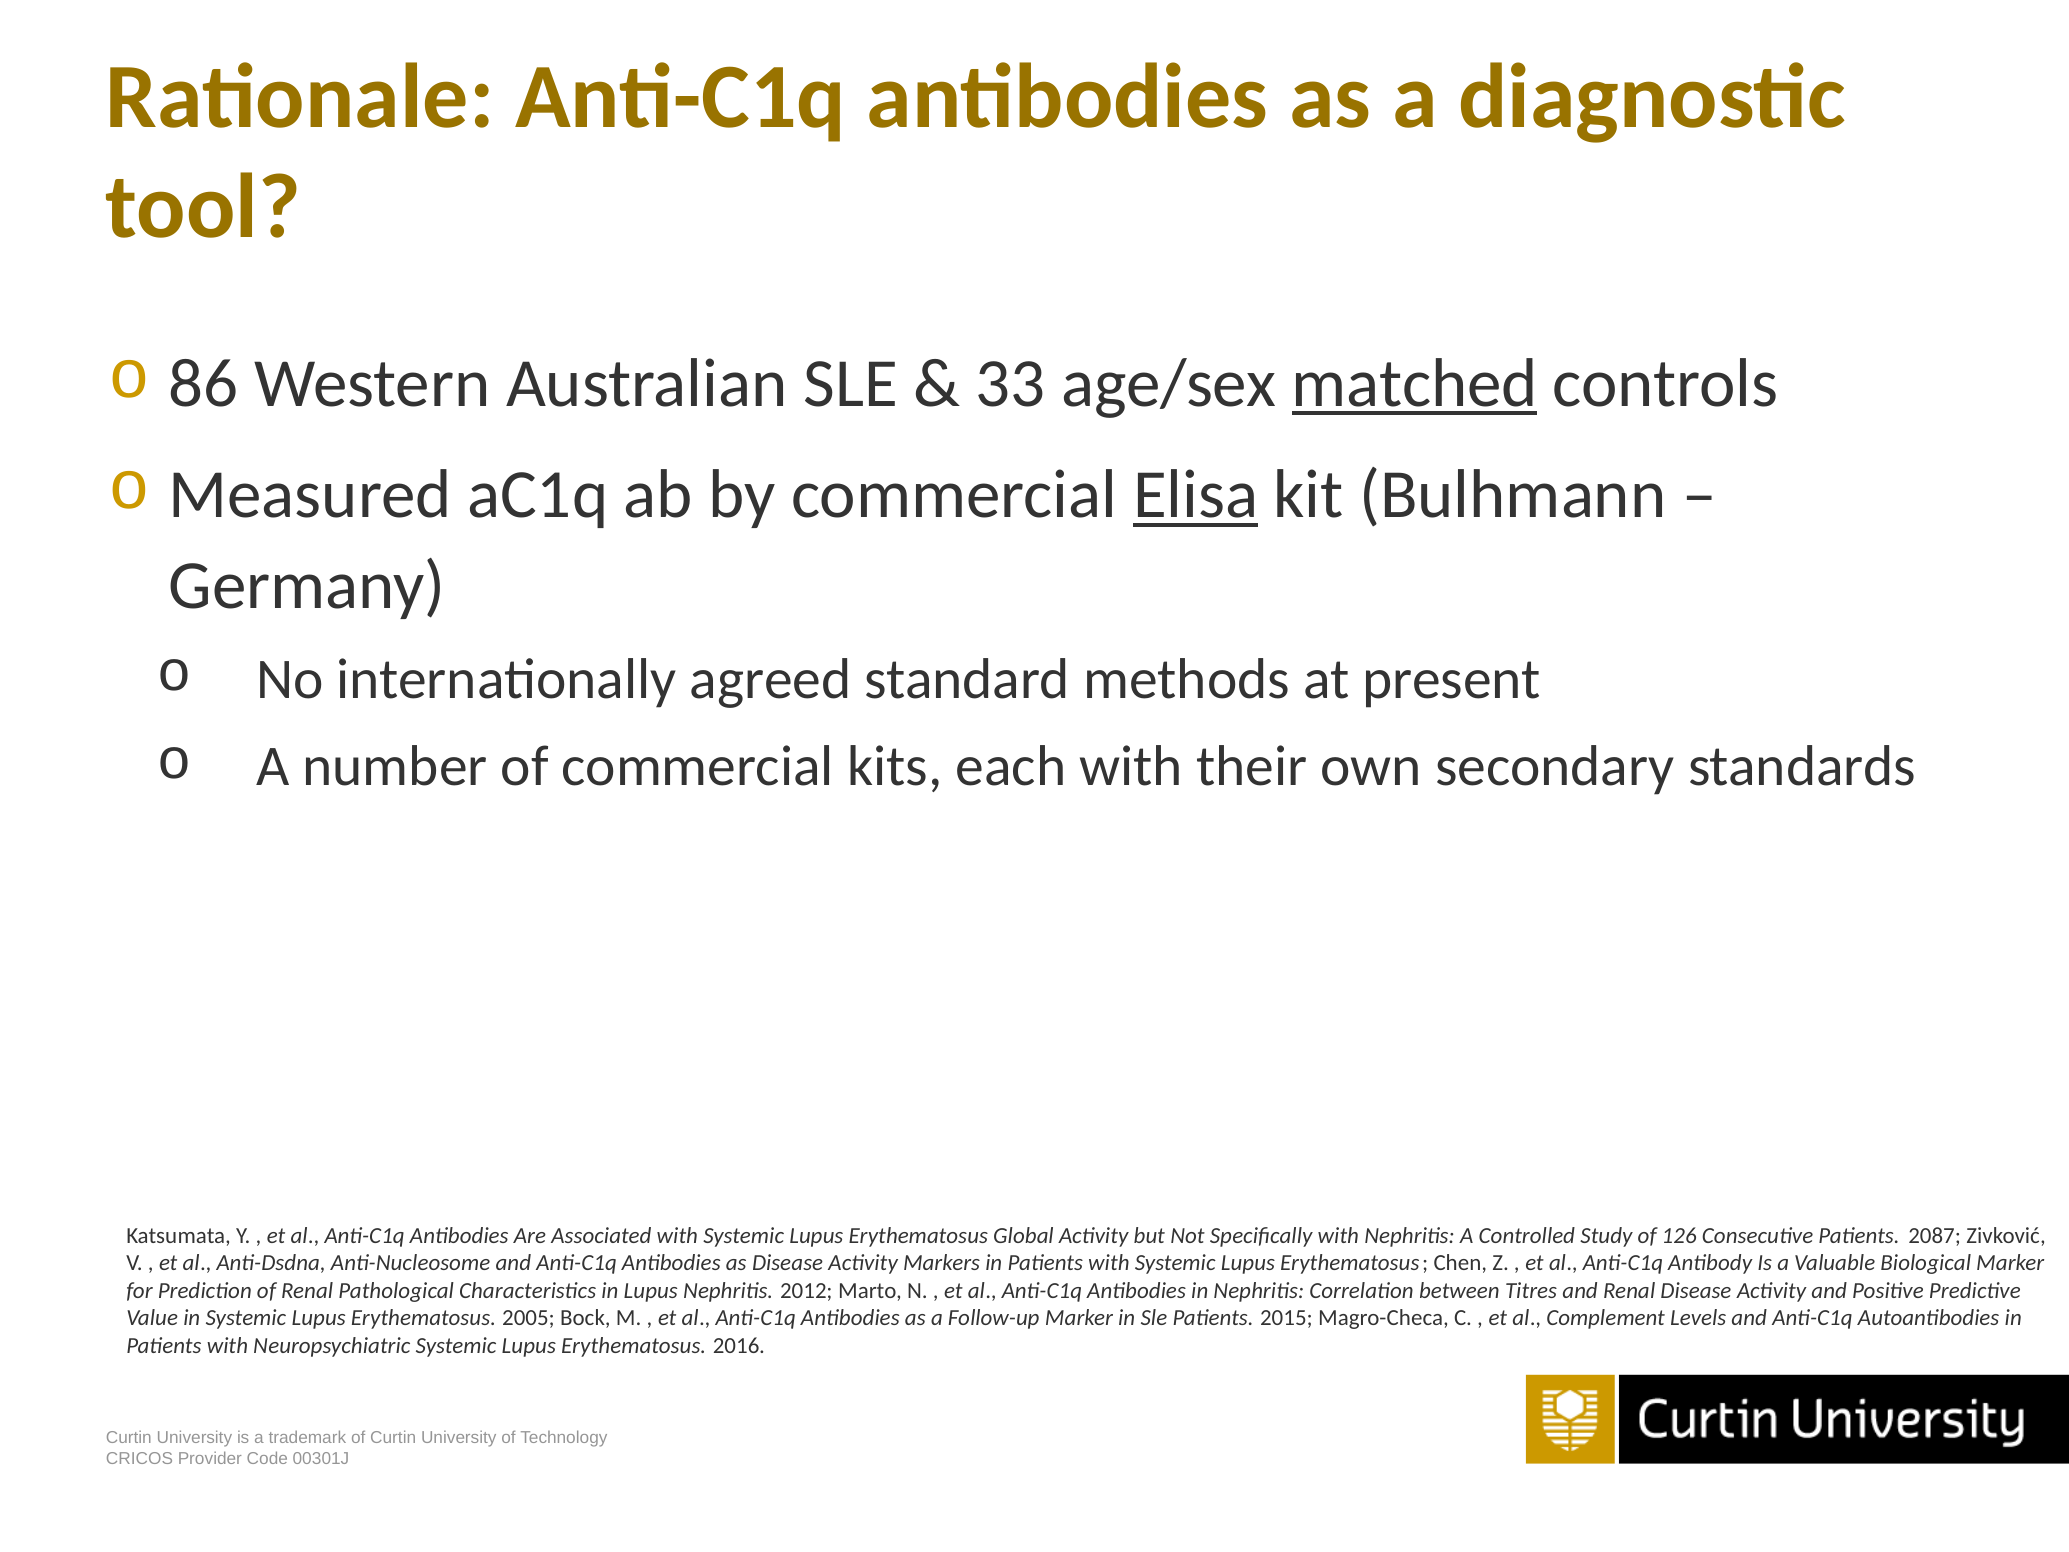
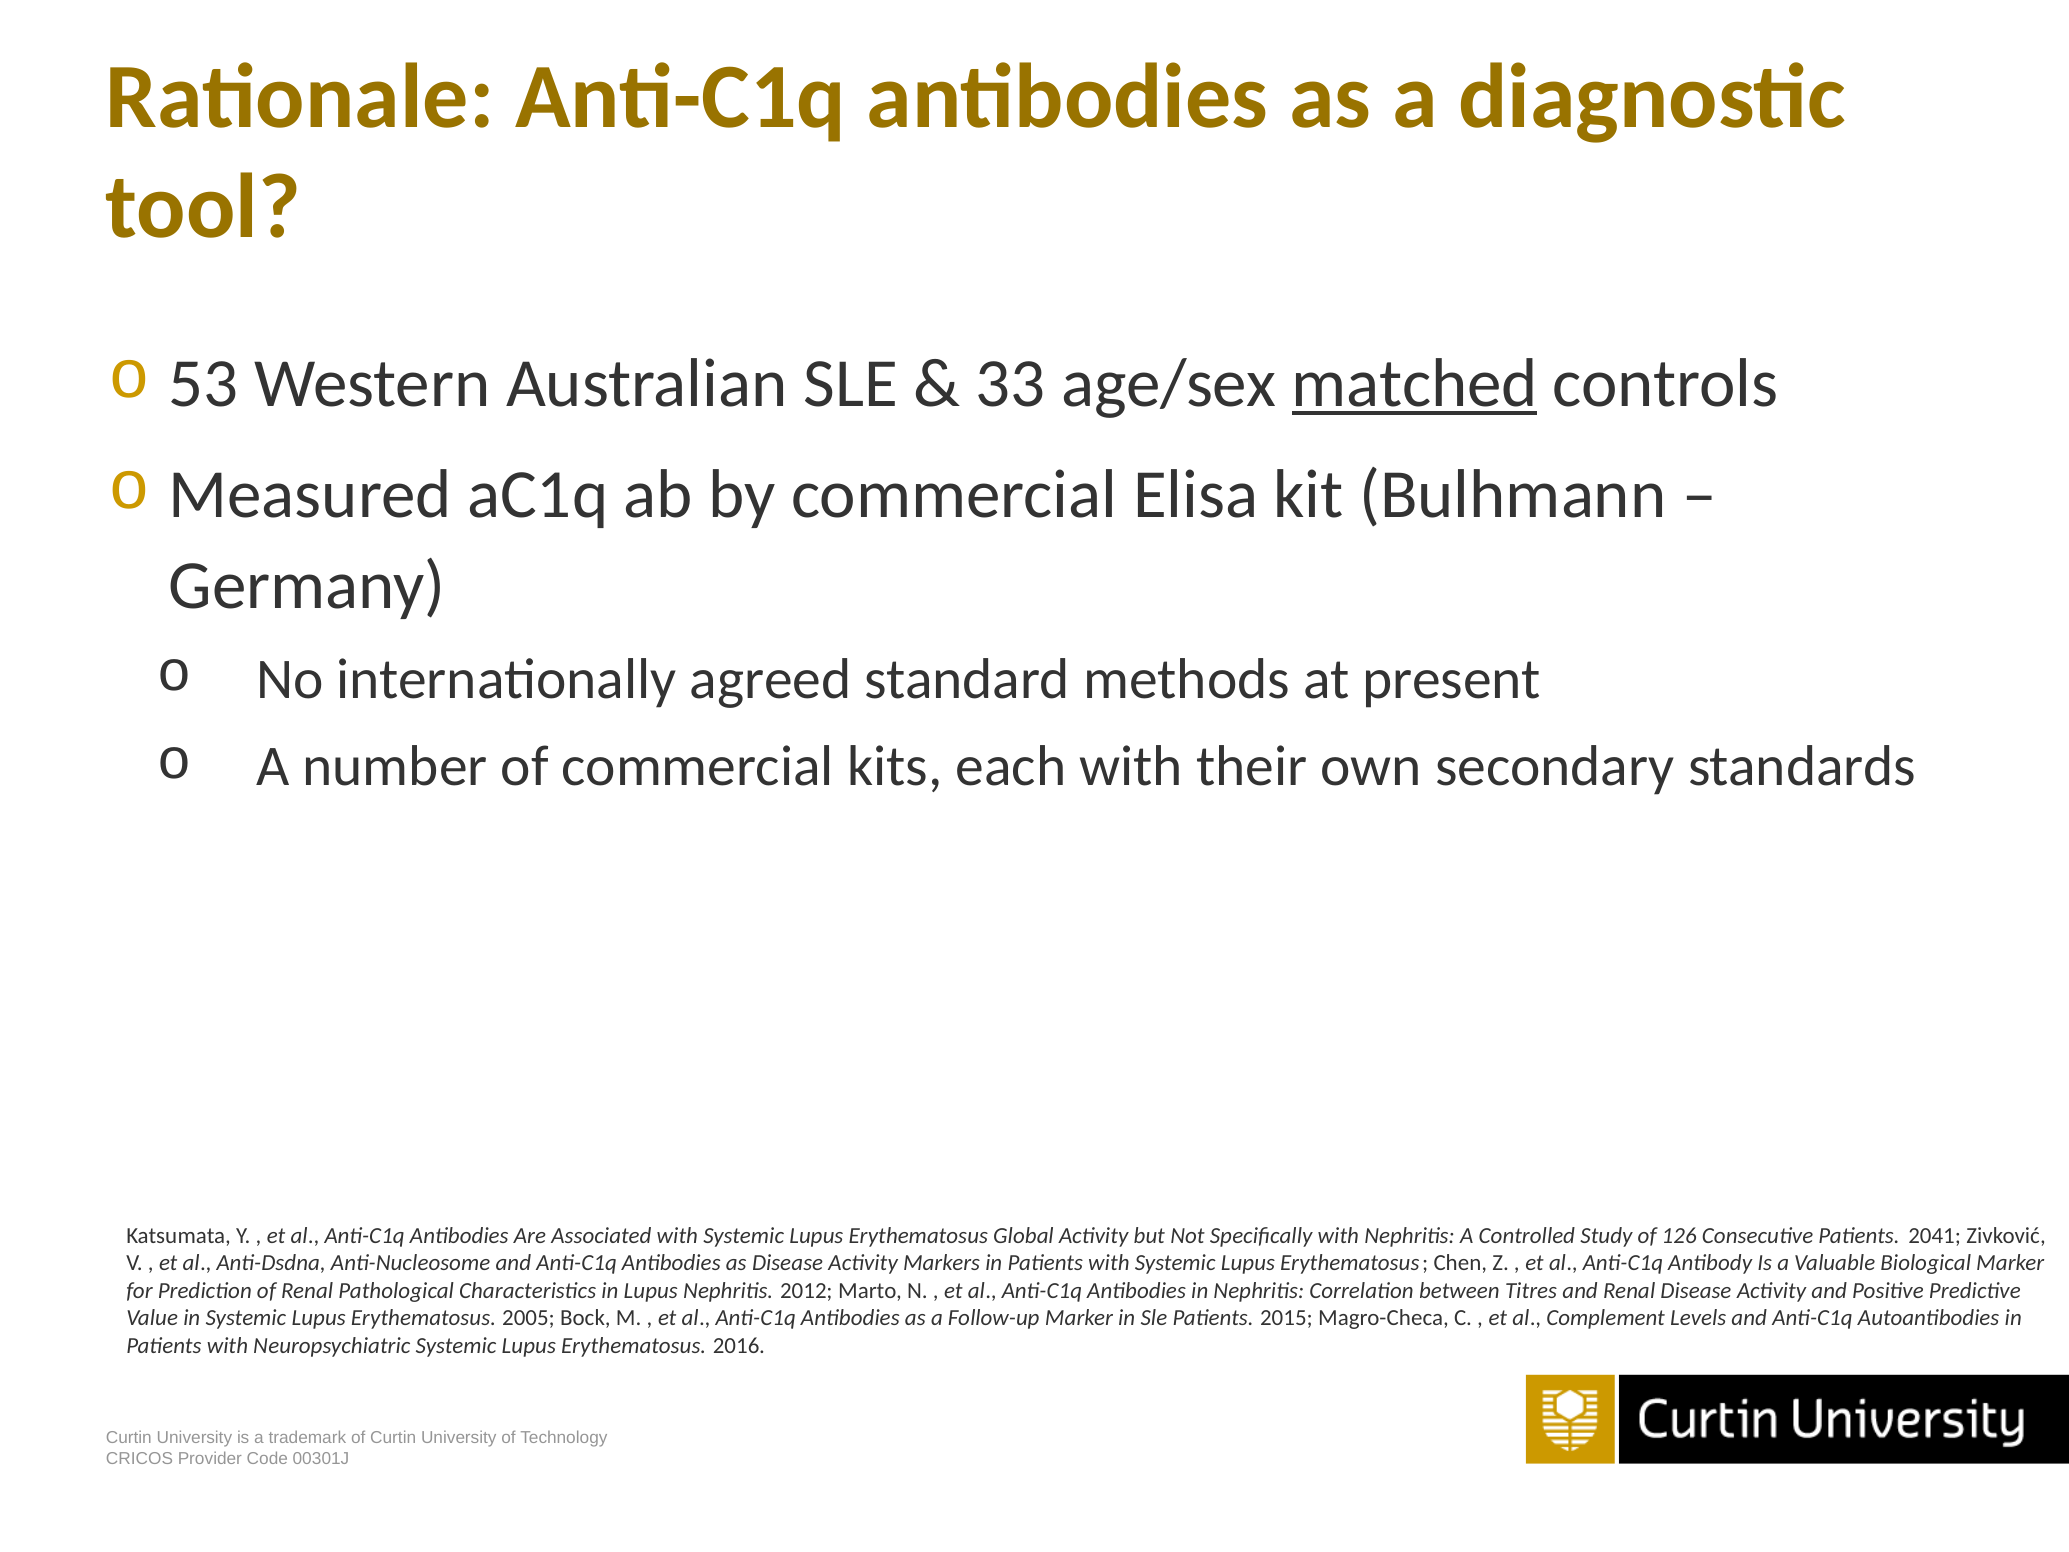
86: 86 -> 53
Elisa underline: present -> none
2087: 2087 -> 2041
